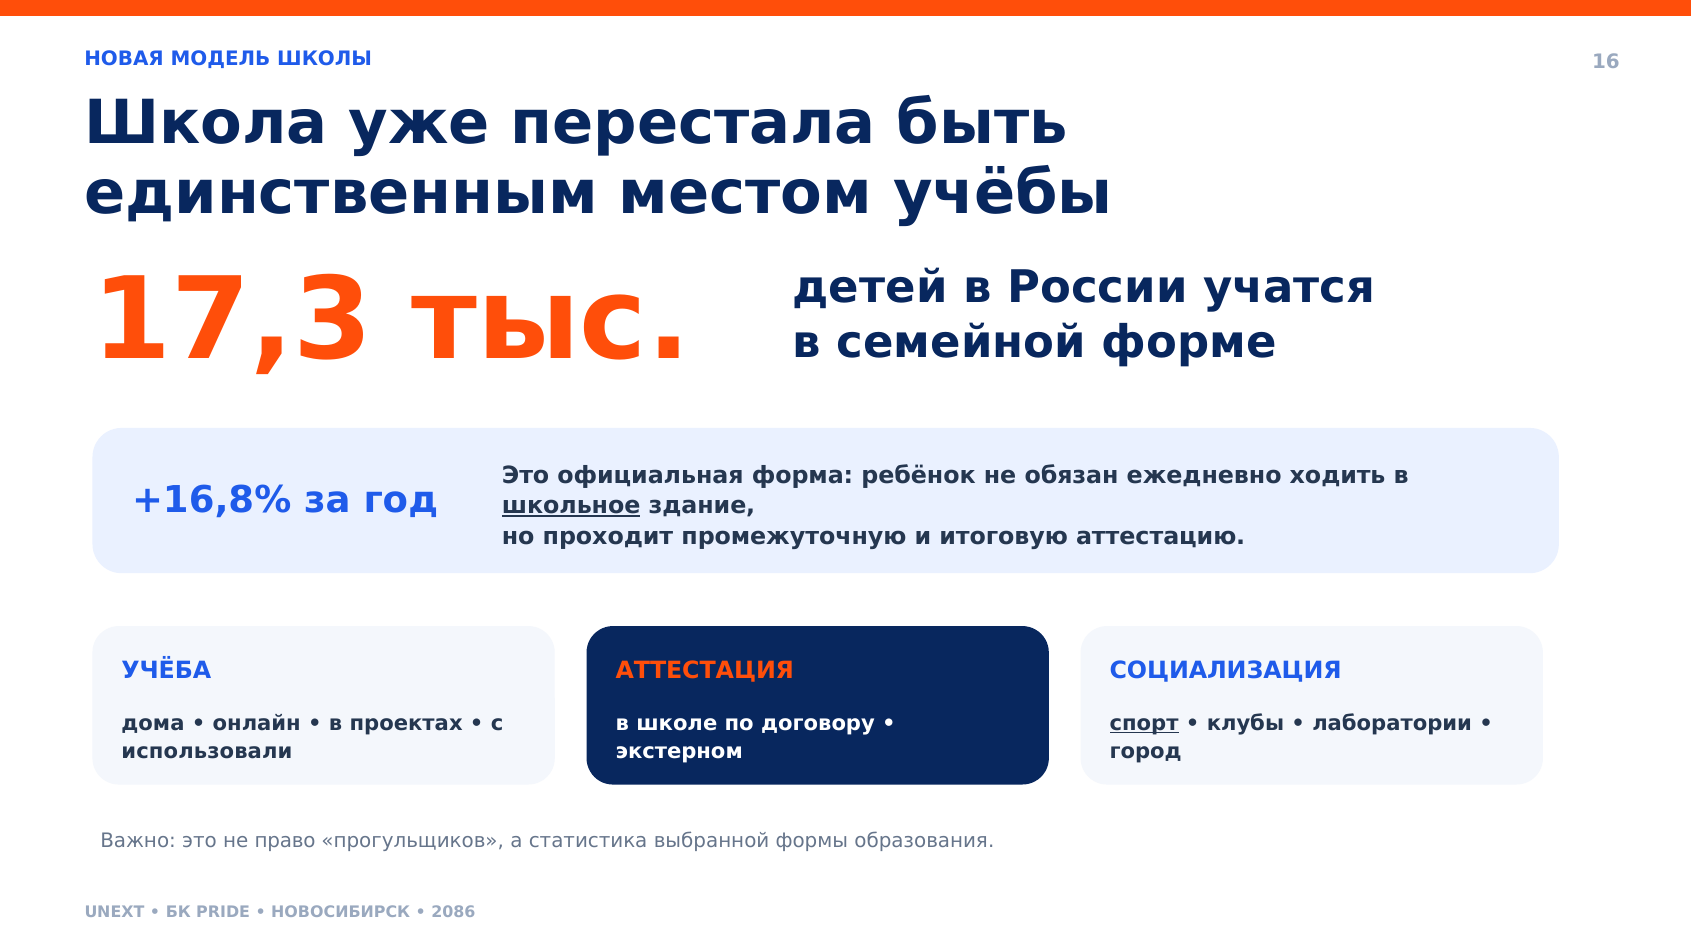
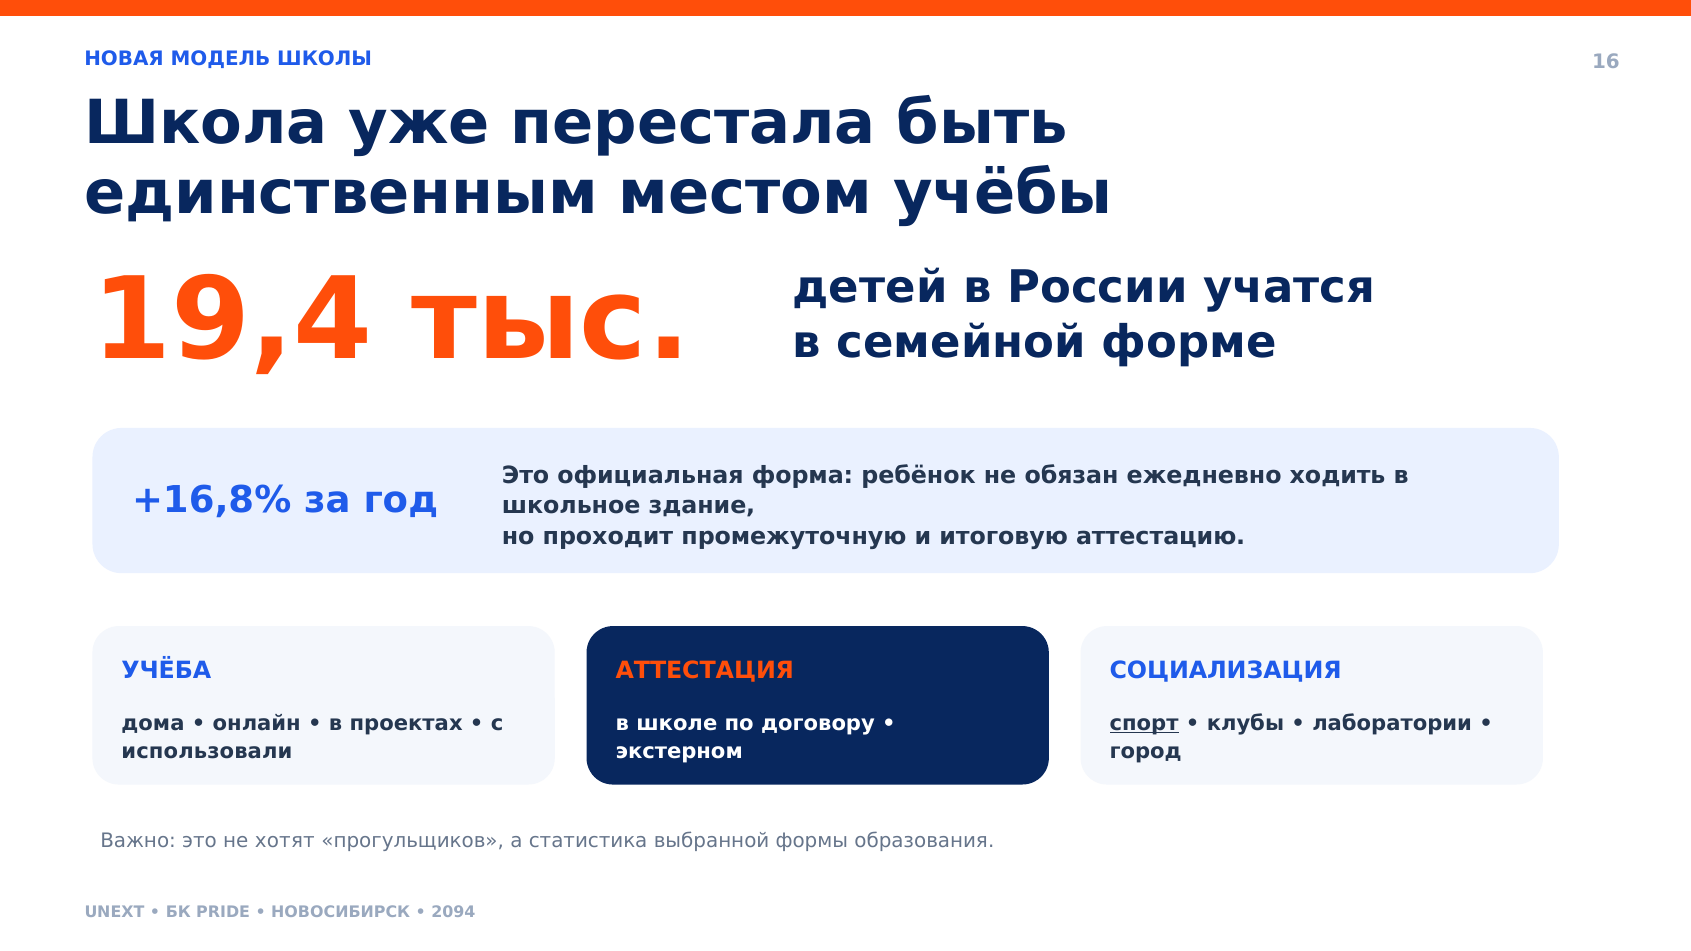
17,3: 17,3 -> 19,4
школьное underline: present -> none
право: право -> хотят
2086: 2086 -> 2094
